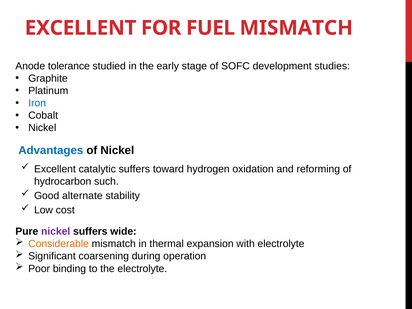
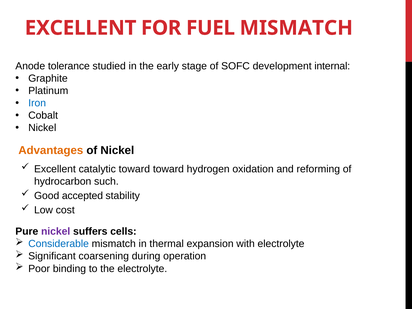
studies: studies -> internal
Advantages colour: blue -> orange
catalytic suffers: suffers -> toward
alternate: alternate -> accepted
wide: wide -> cells
Considerable colour: orange -> blue
